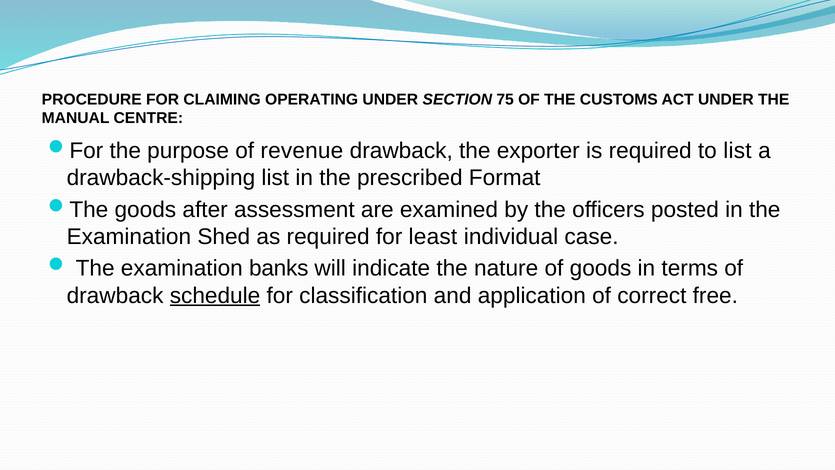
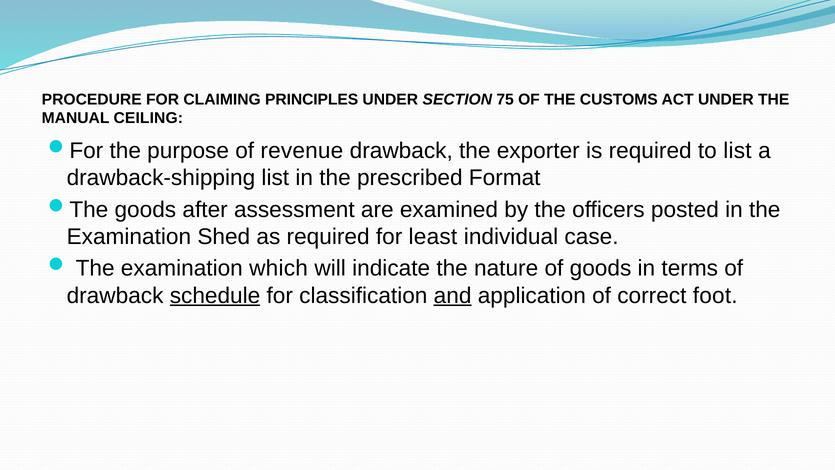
OPERATING: OPERATING -> PRINCIPLES
CENTRE: CENTRE -> CEILING
banks: banks -> which
and underline: none -> present
free: free -> foot
